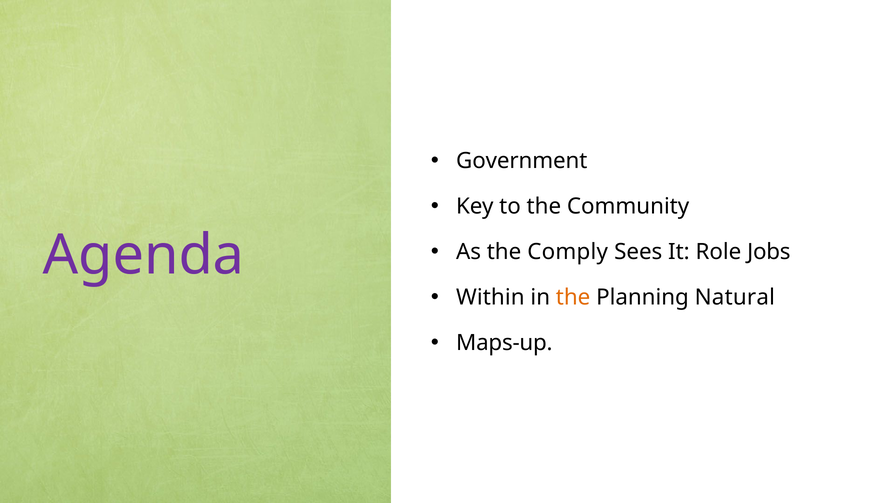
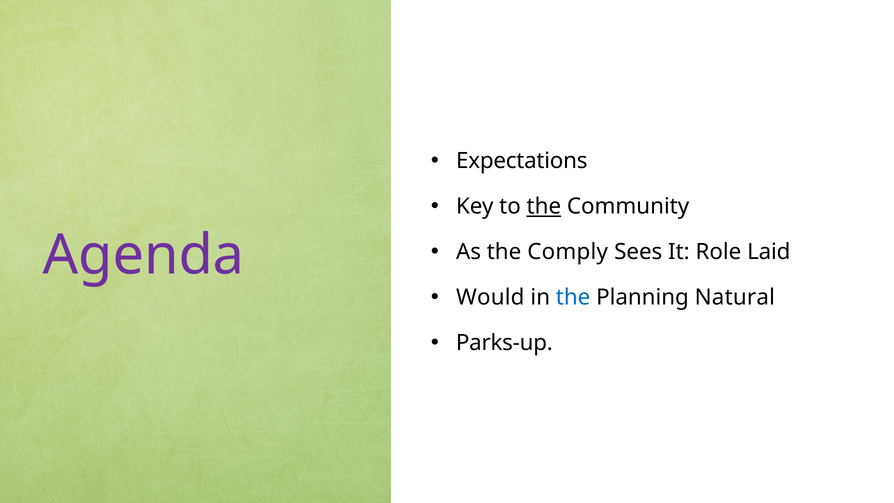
Government: Government -> Expectations
the at (544, 206) underline: none -> present
Jobs: Jobs -> Laid
Within: Within -> Would
the at (573, 297) colour: orange -> blue
Maps-up: Maps-up -> Parks-up
